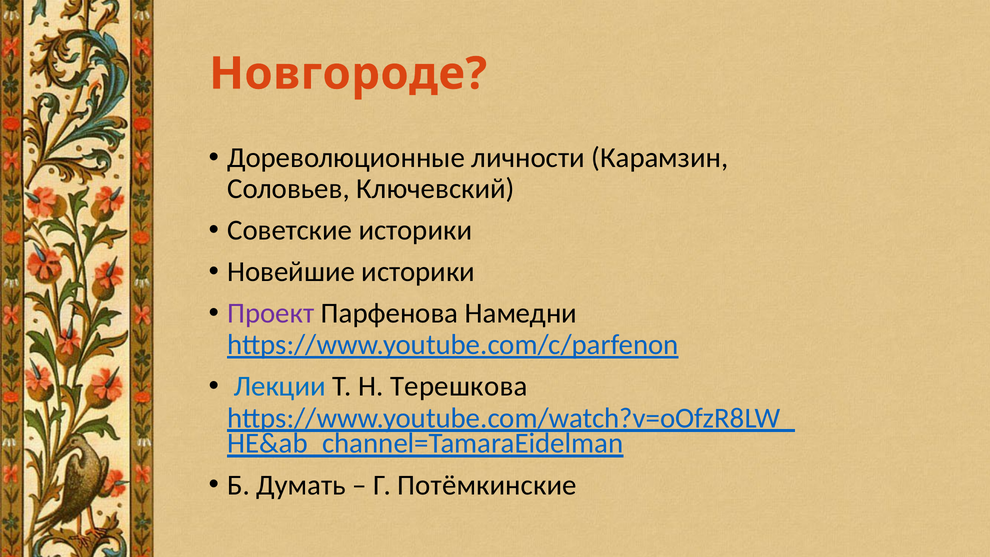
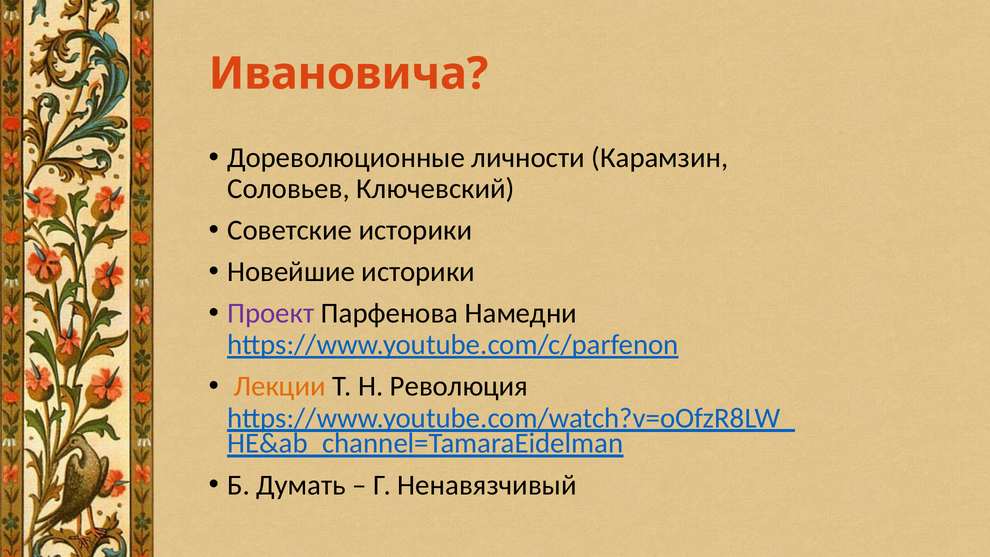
Новгороде: Новгороде -> Ивановича
Лекции colour: blue -> orange
Терешкова: Терешкова -> Революция
Потёмкинские: Потёмкинские -> Ненавязчивый
